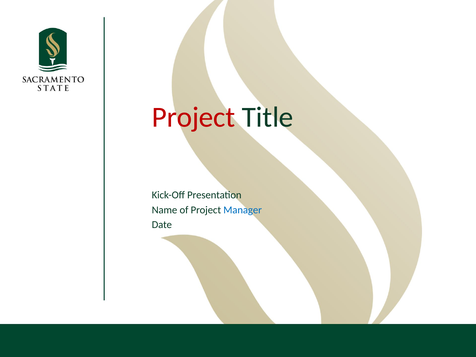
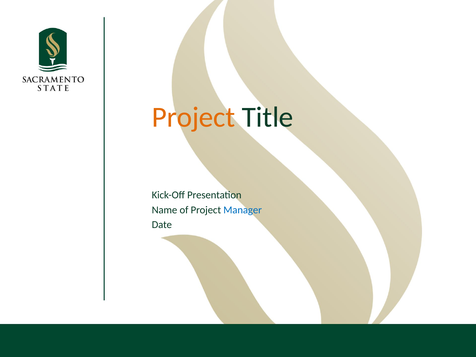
Project at (194, 117) colour: red -> orange
